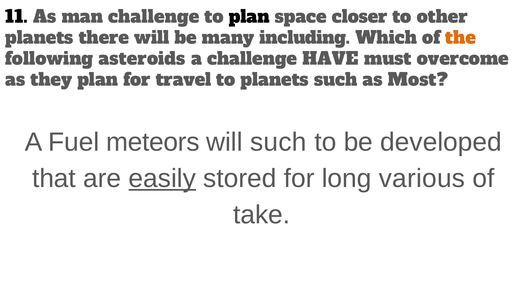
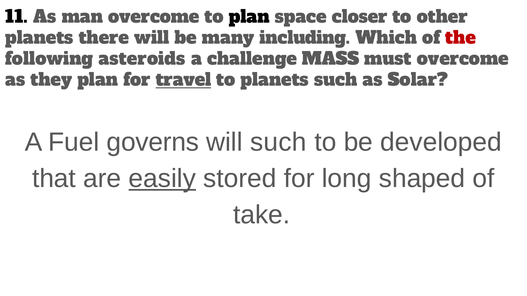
man challenge: challenge -> overcome
the colour: orange -> red
HAVE: HAVE -> MASS
travel underline: none -> present
Most: Most -> Solar
meteors: meteors -> governs
various: various -> shaped
